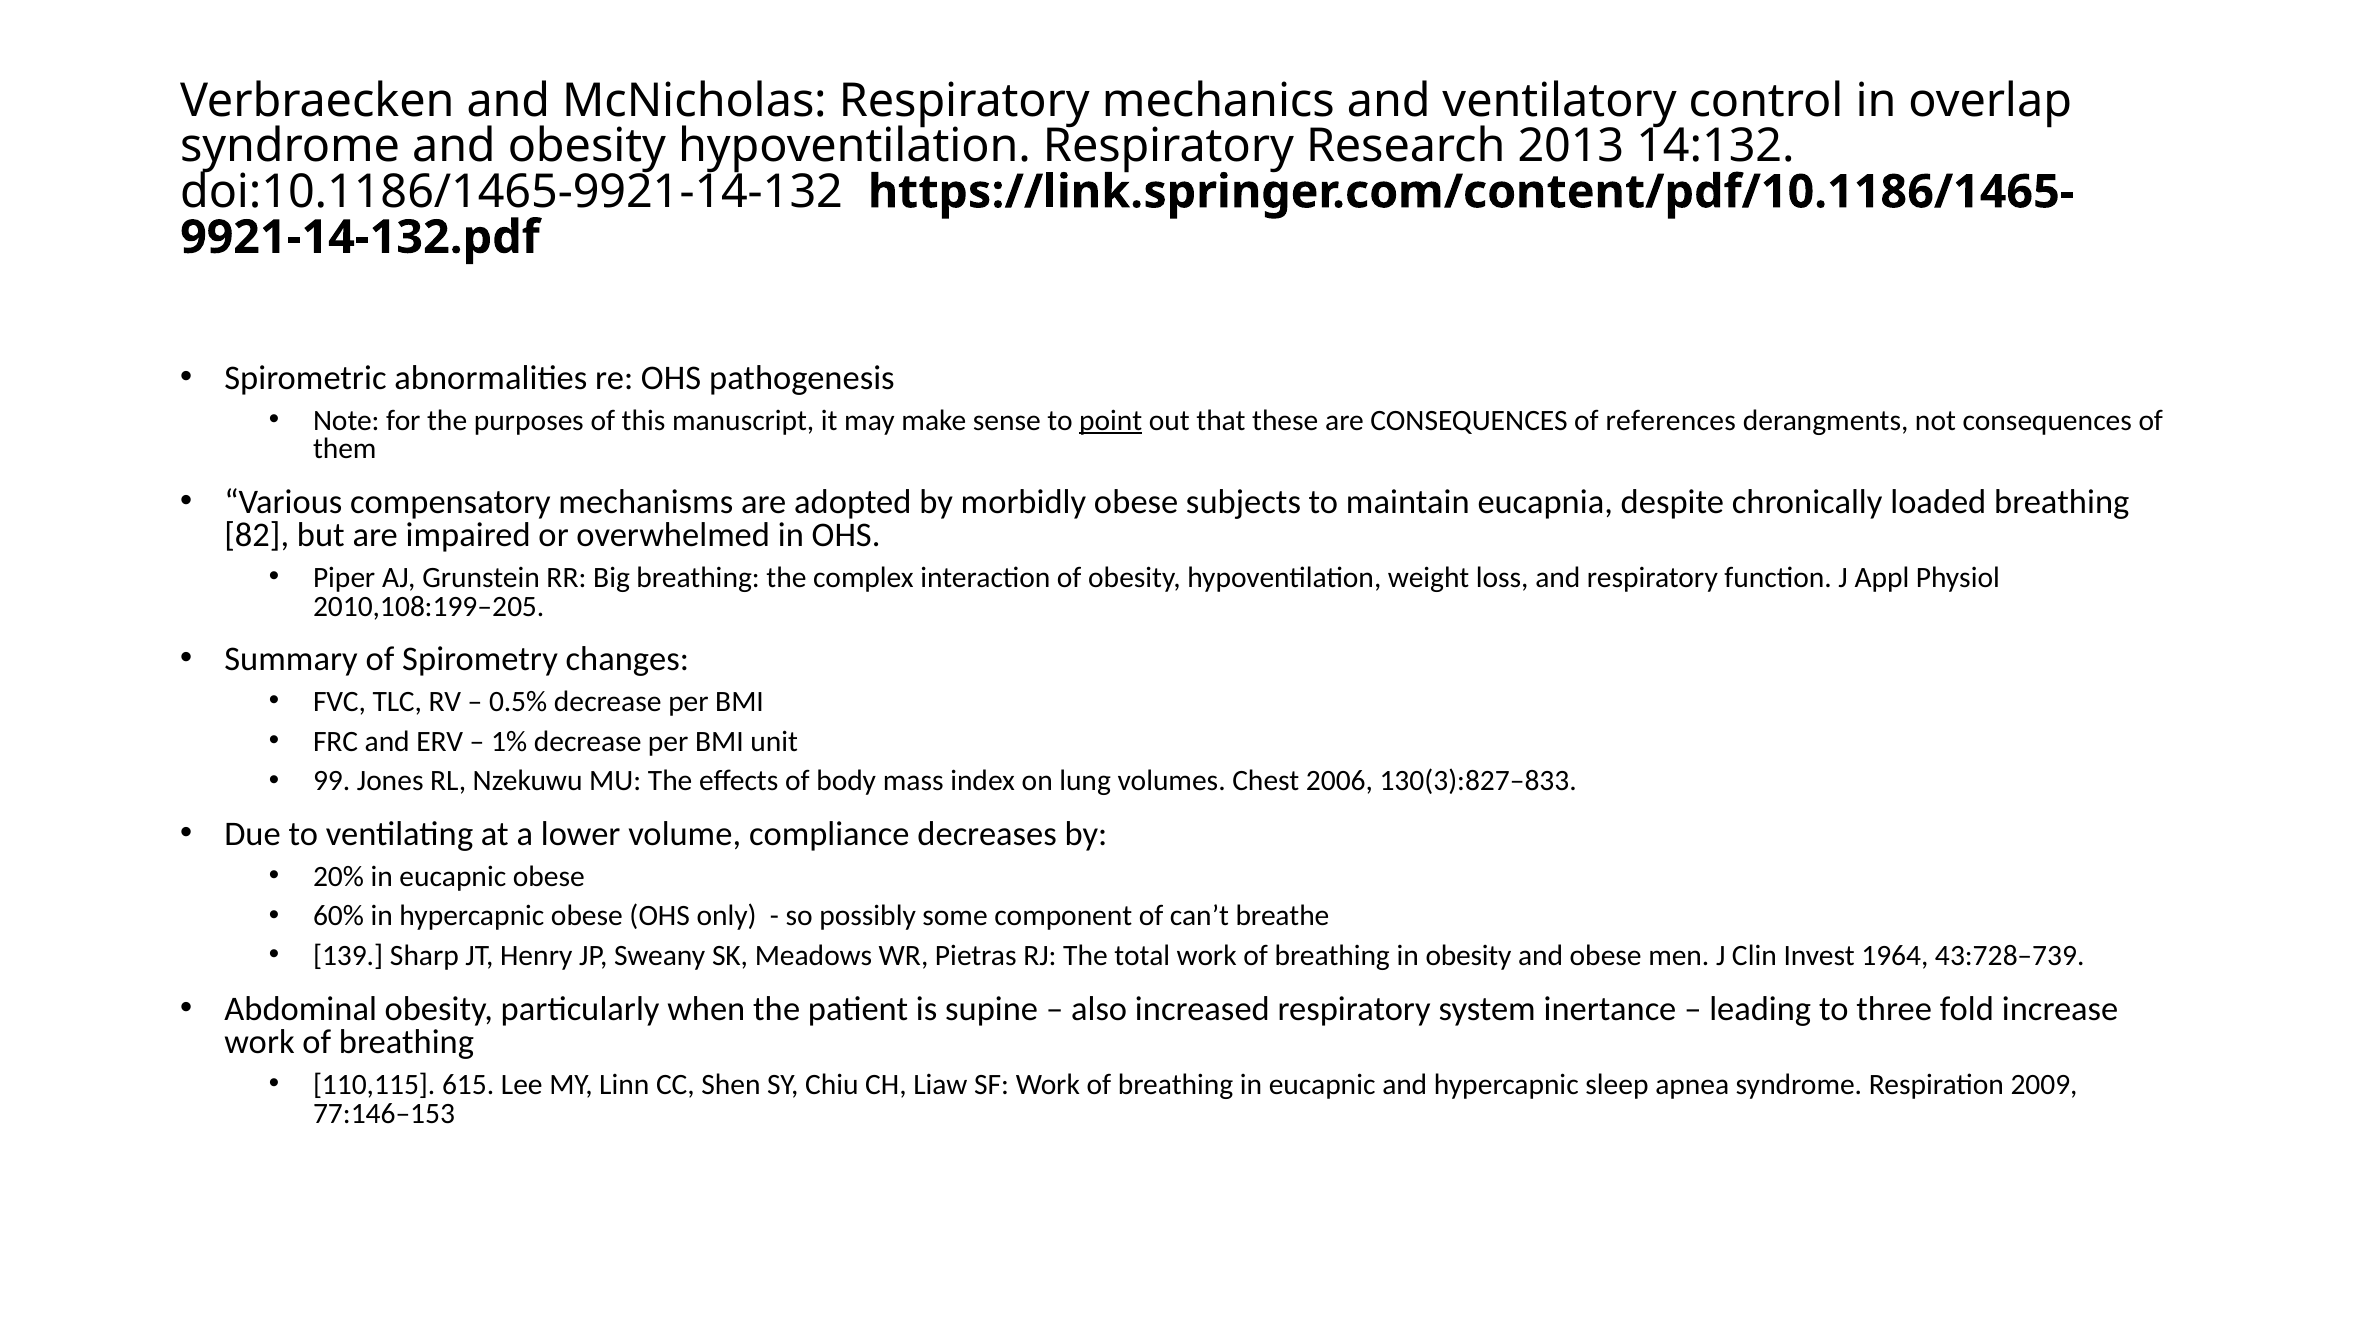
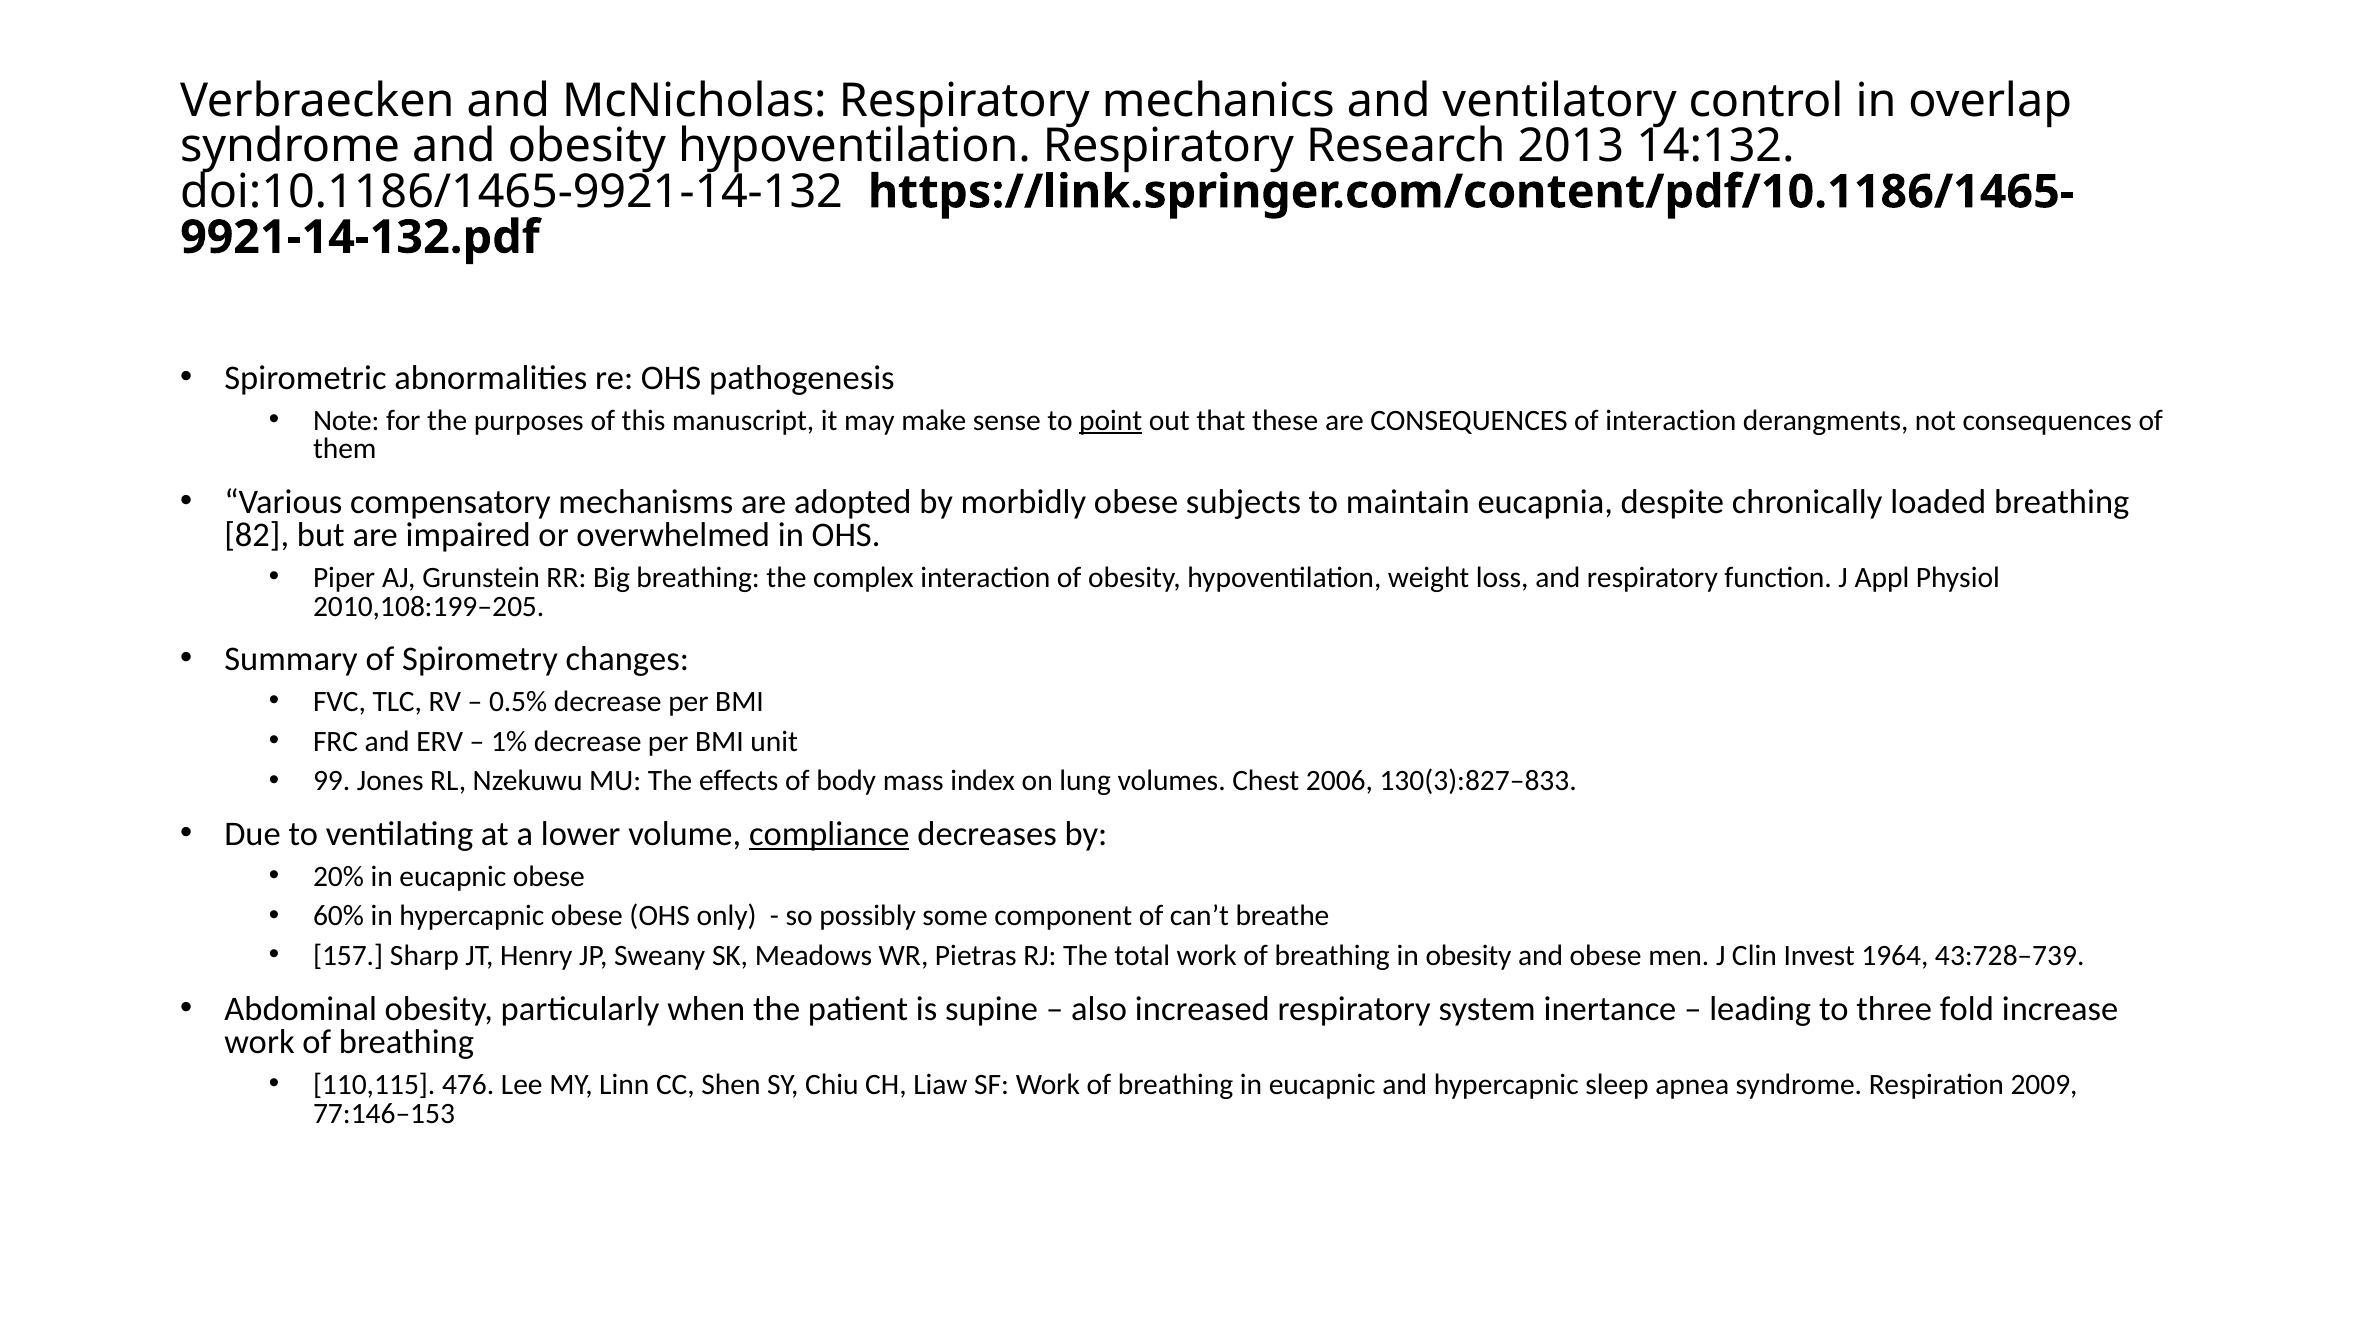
of references: references -> interaction
compliance underline: none -> present
139: 139 -> 157
615: 615 -> 476
